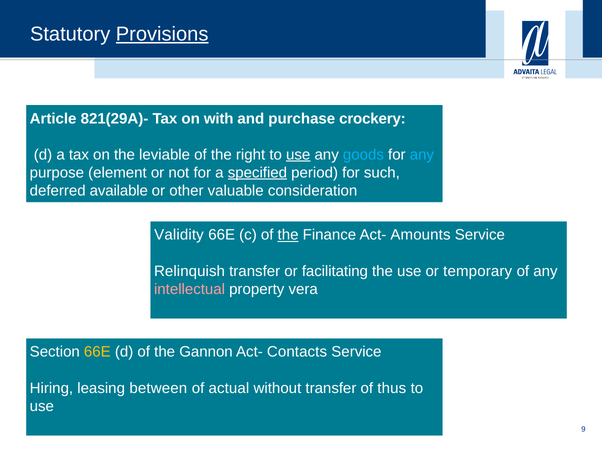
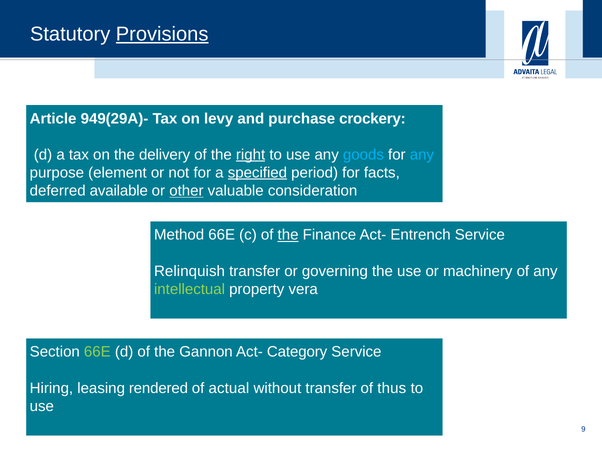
821(29A)-: 821(29A)- -> 949(29A)-
with: with -> levy
leviable: leviable -> delivery
right underline: none -> present
use at (298, 155) underline: present -> none
such: such -> facts
other underline: none -> present
Validity: Validity -> Method
Amounts: Amounts -> Entrench
facilitating: facilitating -> governing
temporary: temporary -> machinery
intellectual colour: pink -> light green
66E at (97, 352) colour: yellow -> light green
Contacts: Contacts -> Category
between: between -> rendered
